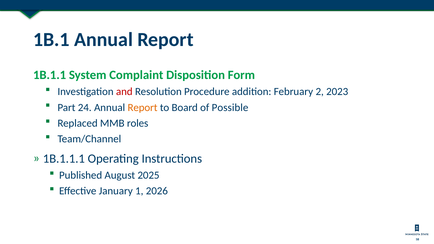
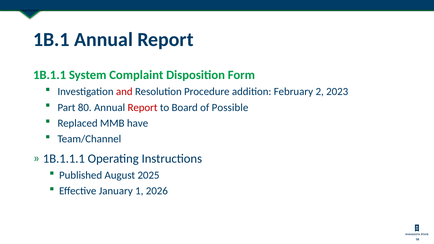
24: 24 -> 80
Report at (143, 108) colour: orange -> red
roles: roles -> have
